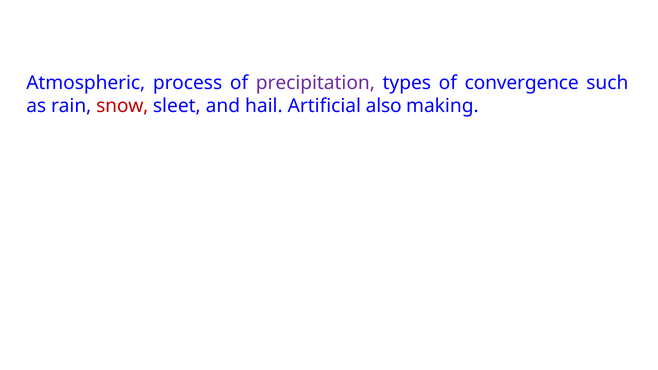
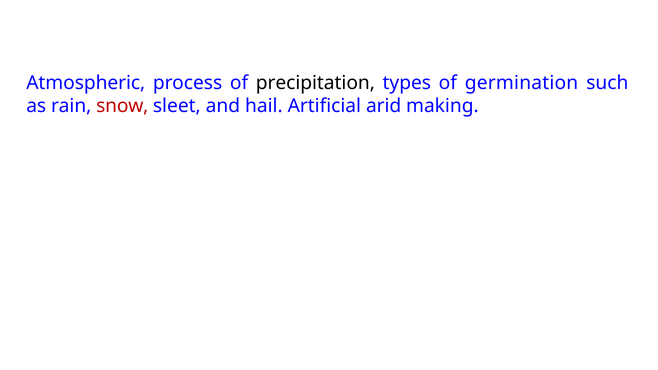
precipitation colour: purple -> black
convergence: convergence -> germination
also: also -> arid
